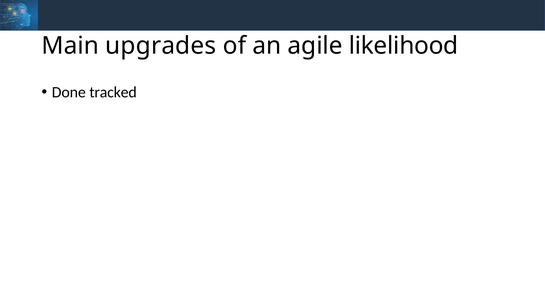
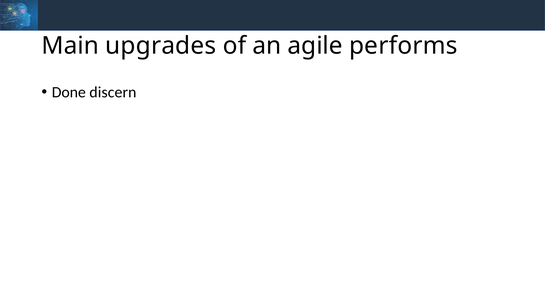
likelihood: likelihood -> performs
tracked: tracked -> discern
